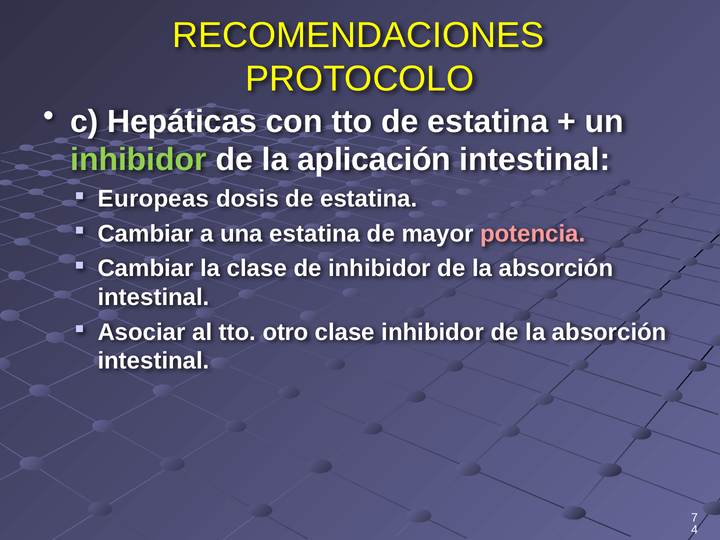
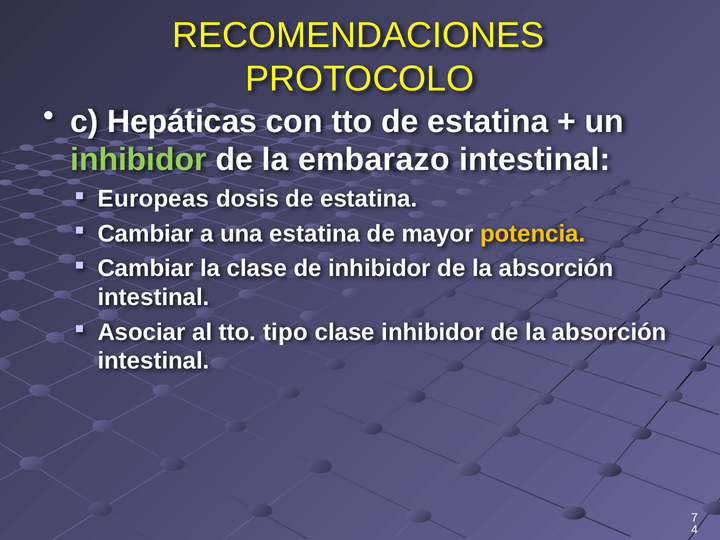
aplicación: aplicación -> embarazo
potencia colour: pink -> yellow
otro: otro -> tipo
